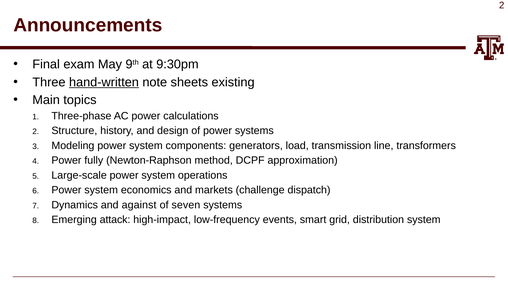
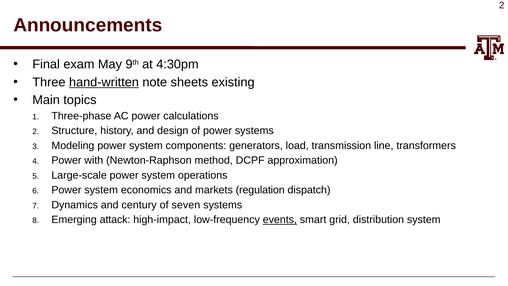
9:30pm: 9:30pm -> 4:30pm
fully: fully -> with
challenge: challenge -> regulation
against: against -> century
events underline: none -> present
